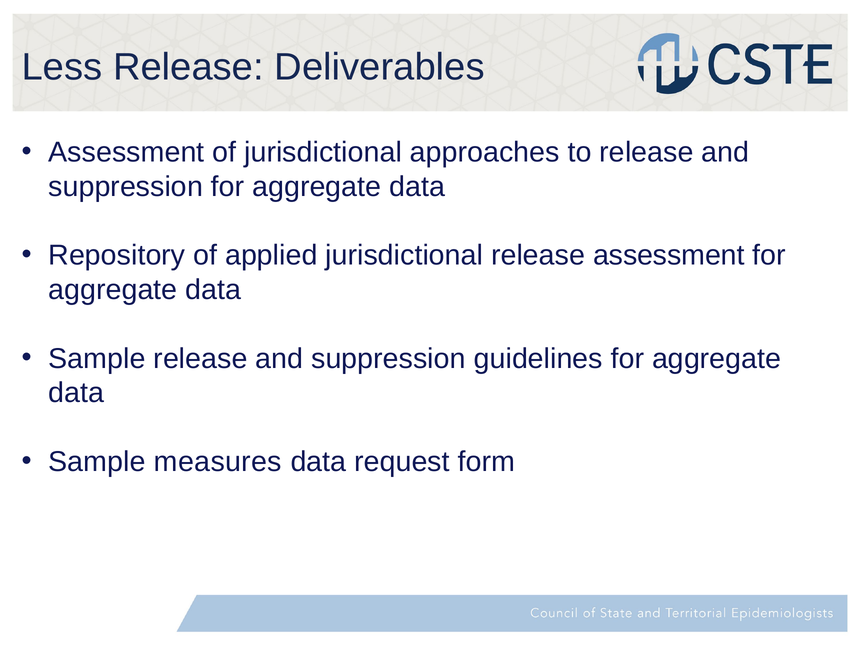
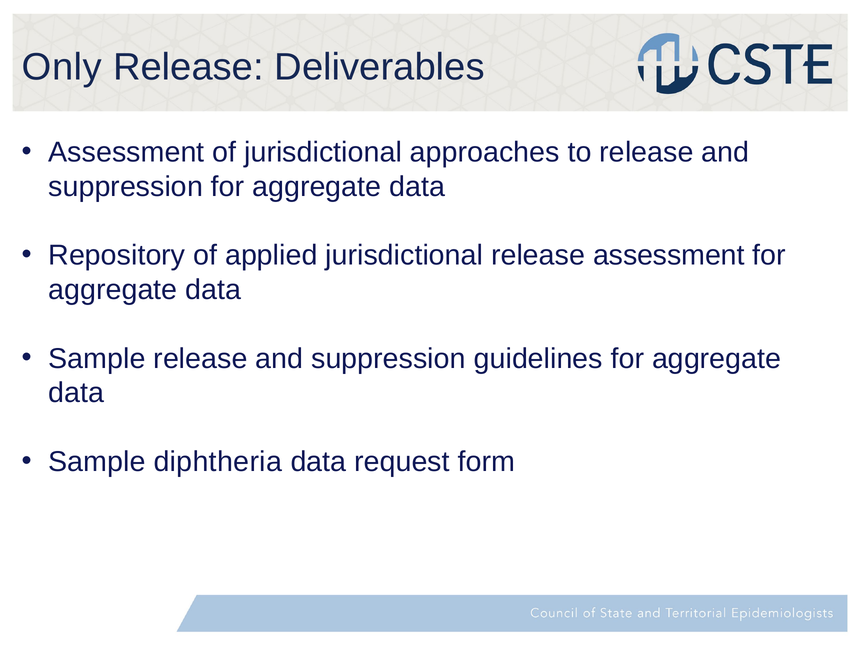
Less: Less -> Only
measures: measures -> diphtheria
